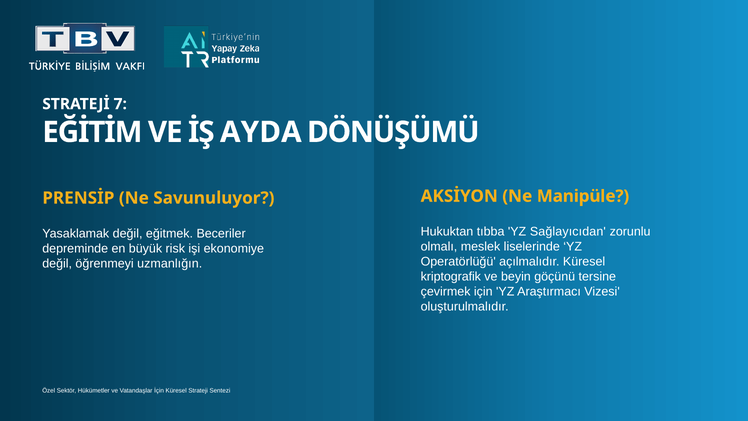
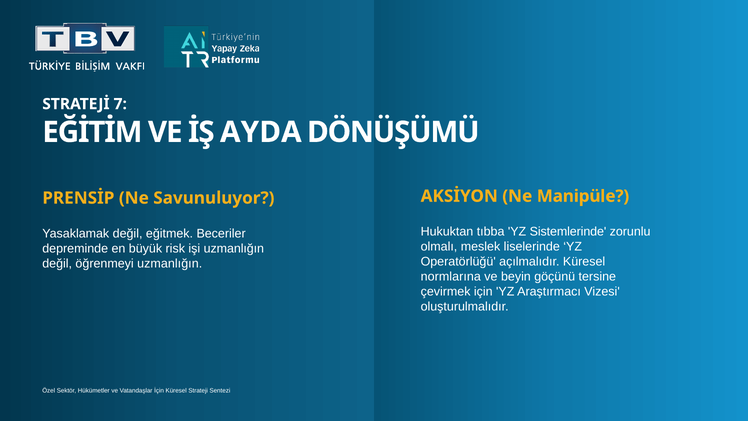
Sağlayıcıdan: Sağlayıcıdan -> Sistemlerinde
işi ekonomiye: ekonomiye -> uzmanlığın
kriptografik: kriptografik -> normlarına
